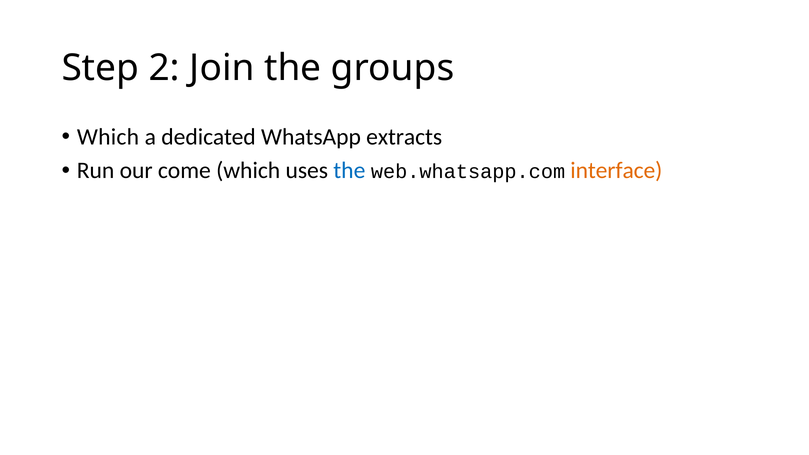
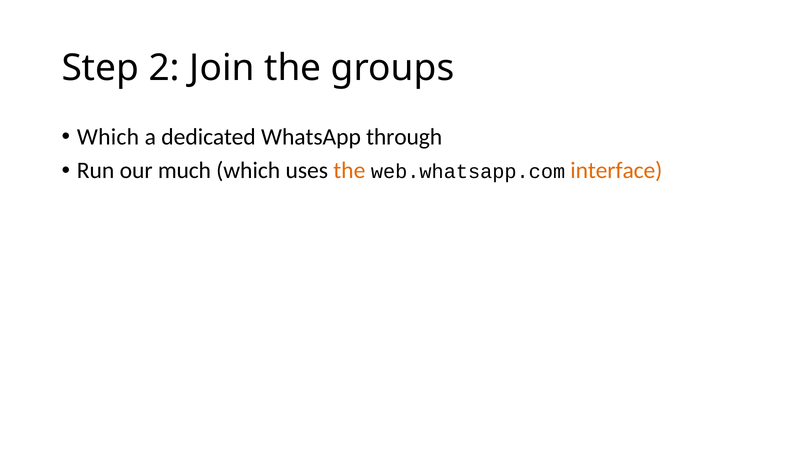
extracts: extracts -> through
come: come -> much
the at (349, 171) colour: blue -> orange
